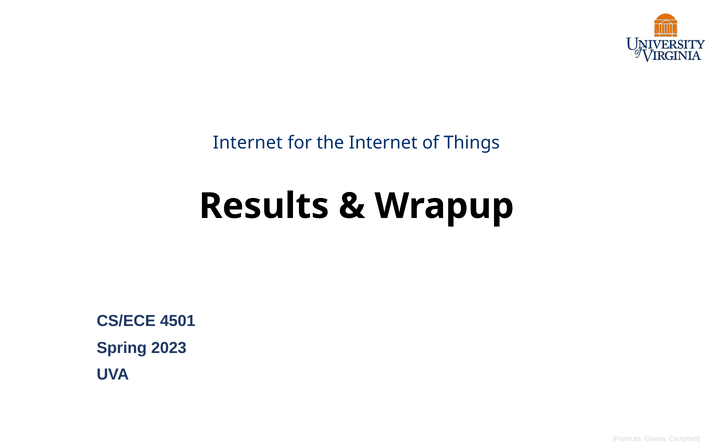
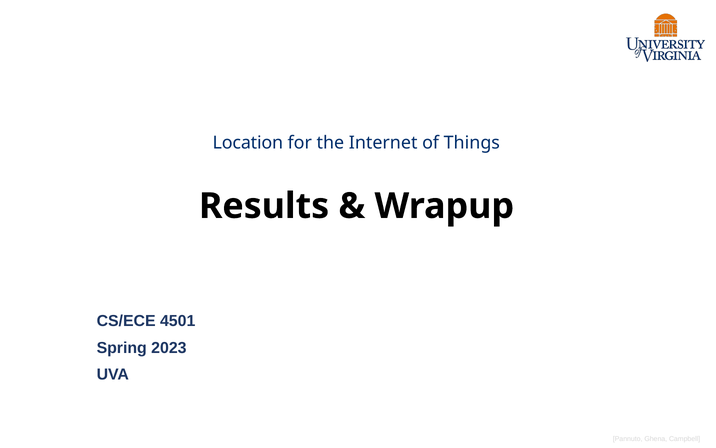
Internet at (248, 143): Internet -> Location
